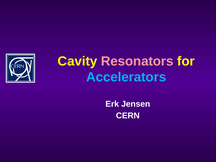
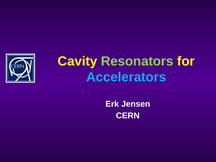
Resonators colour: pink -> light green
